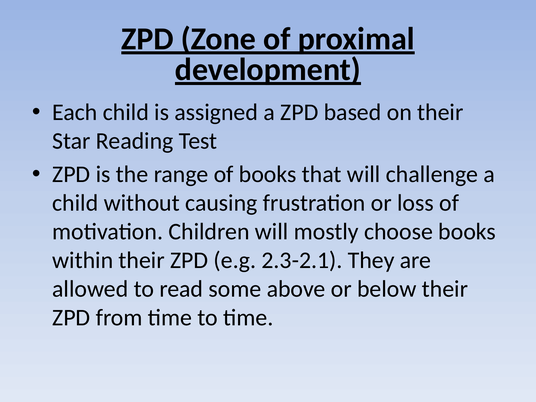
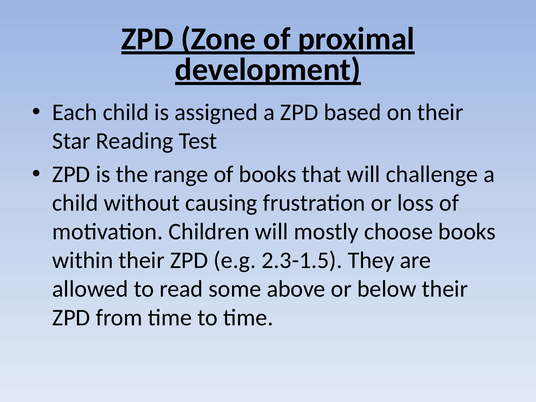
2.3-2.1: 2.3-2.1 -> 2.3-1.5
